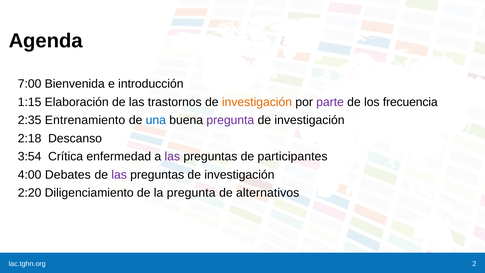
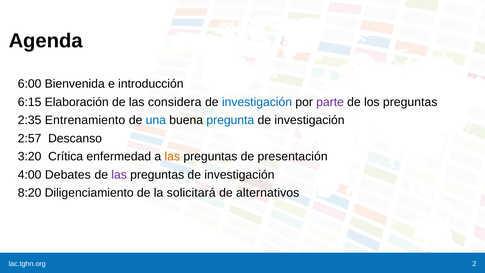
7:00: 7:00 -> 6:00
1:15: 1:15 -> 6:15
trastornos: trastornos -> considera
investigación at (257, 102) colour: orange -> blue
los frecuencia: frecuencia -> preguntas
pregunta at (230, 120) colour: purple -> blue
2:18: 2:18 -> 2:57
3:54: 3:54 -> 3:20
las at (172, 156) colour: purple -> orange
participantes: participantes -> presentación
2:20: 2:20 -> 8:20
la pregunta: pregunta -> solicitará
